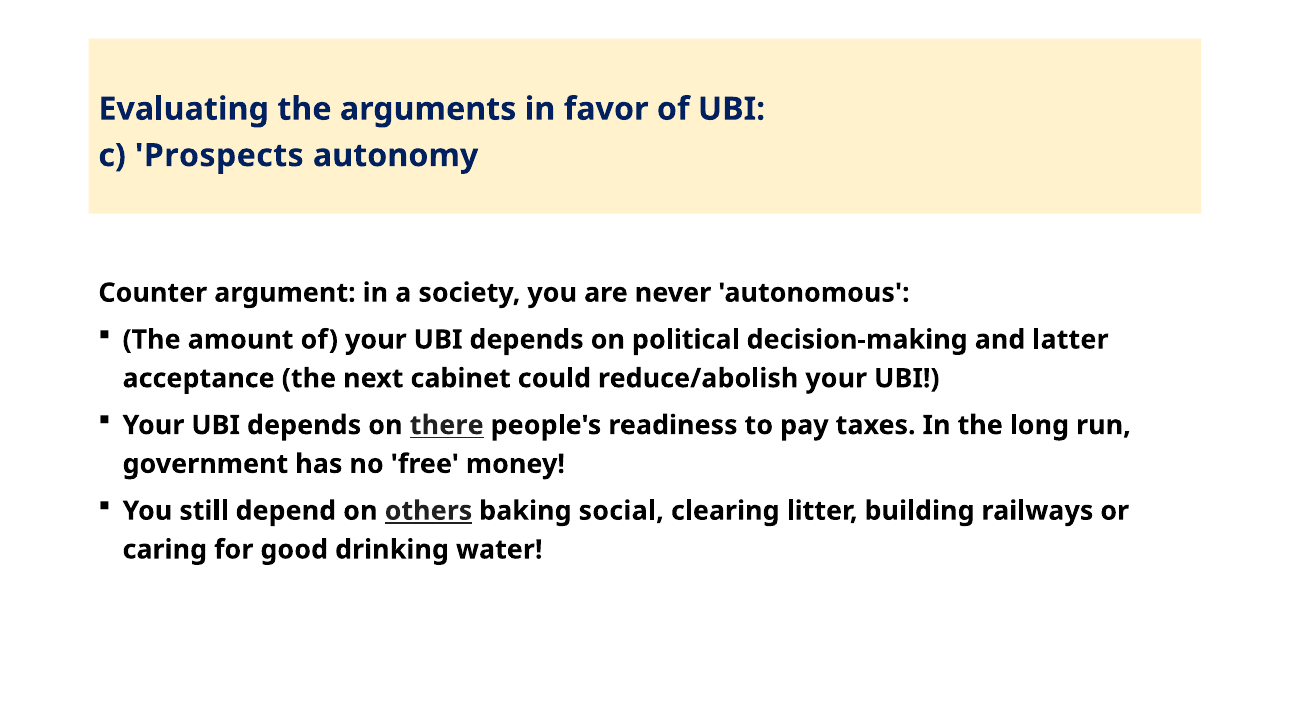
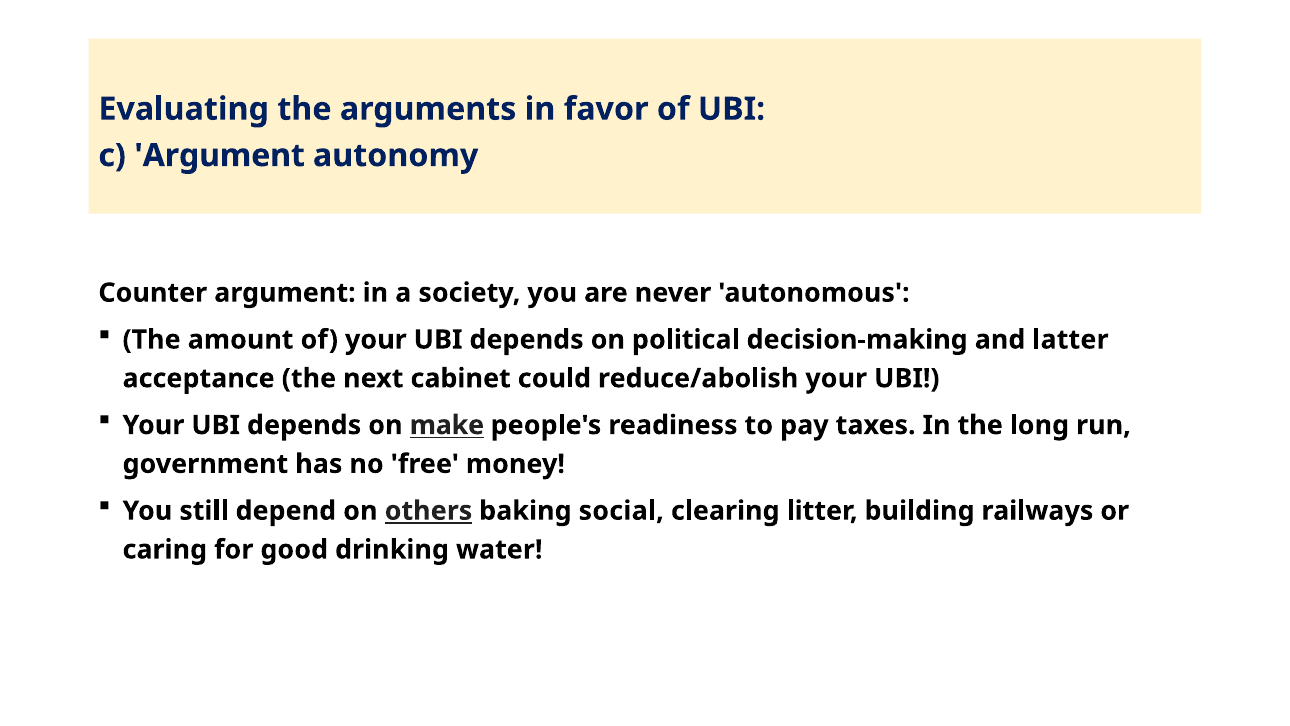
c Prospects: Prospects -> Argument
there: there -> make
